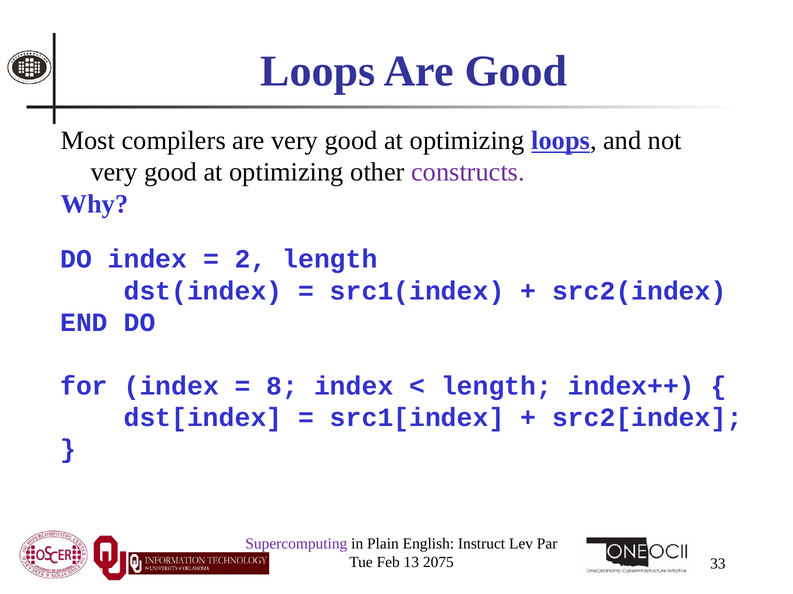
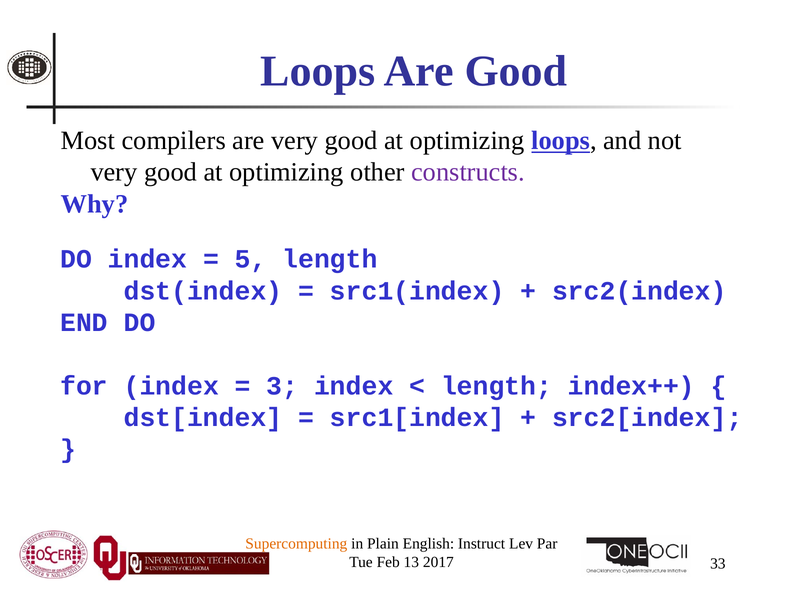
2: 2 -> 5
8: 8 -> 3
Supercomputing colour: purple -> orange
2075: 2075 -> 2017
